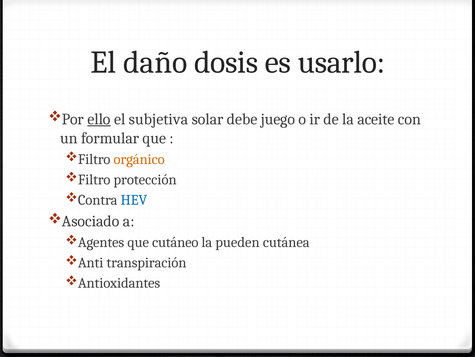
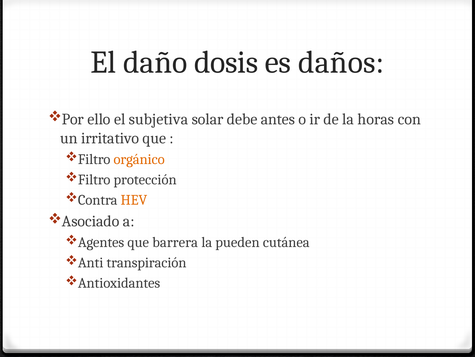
usarlo: usarlo -> daños
ello underline: present -> none
juego: juego -> antes
aceite: aceite -> horas
formular: formular -> irritativo
HEV colour: blue -> orange
cutáneo: cutáneo -> barrera
